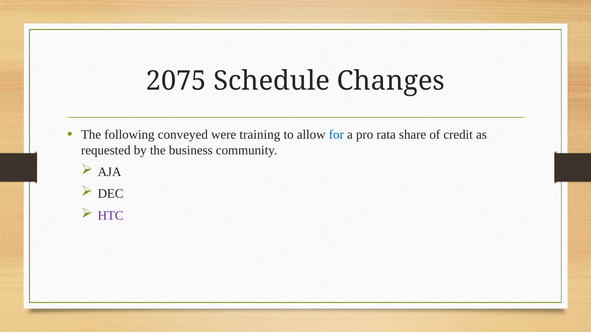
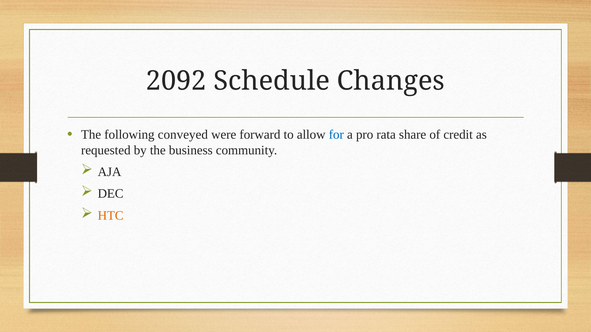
2075: 2075 -> 2092
training: training -> forward
HTC colour: purple -> orange
